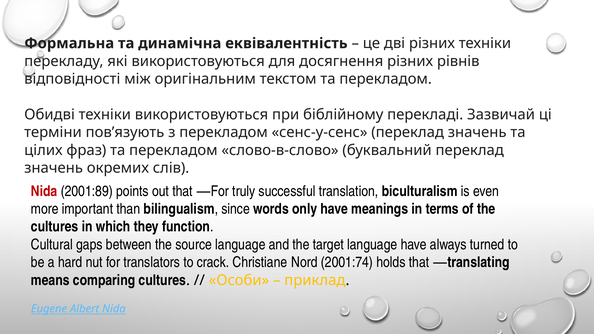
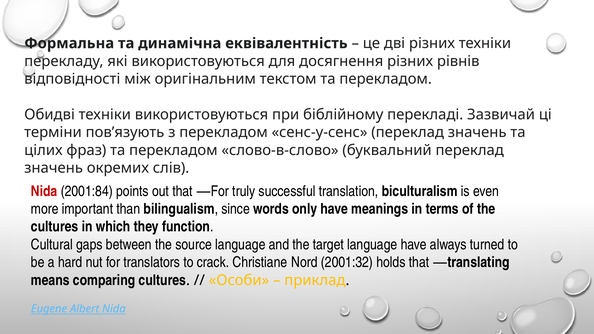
2001:89: 2001:89 -> 2001:84
2001:74: 2001:74 -> 2001:32
